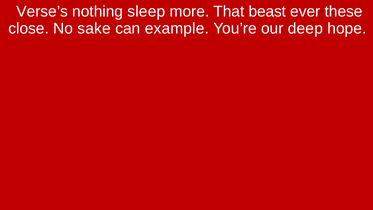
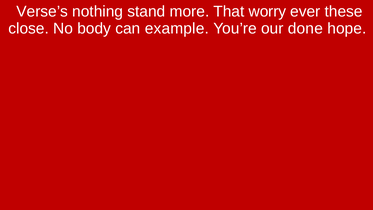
sleep: sleep -> stand
beast: beast -> worry
sake: sake -> body
deep: deep -> done
